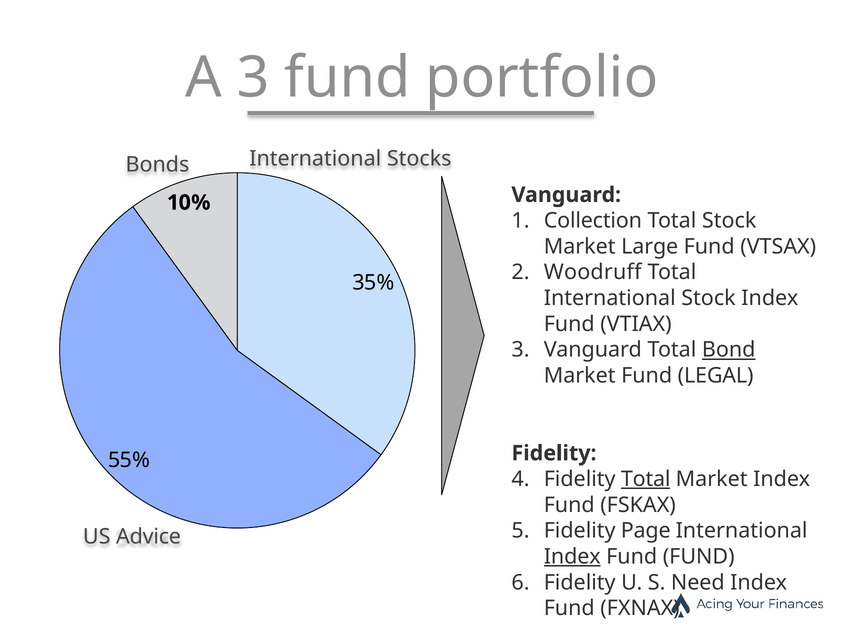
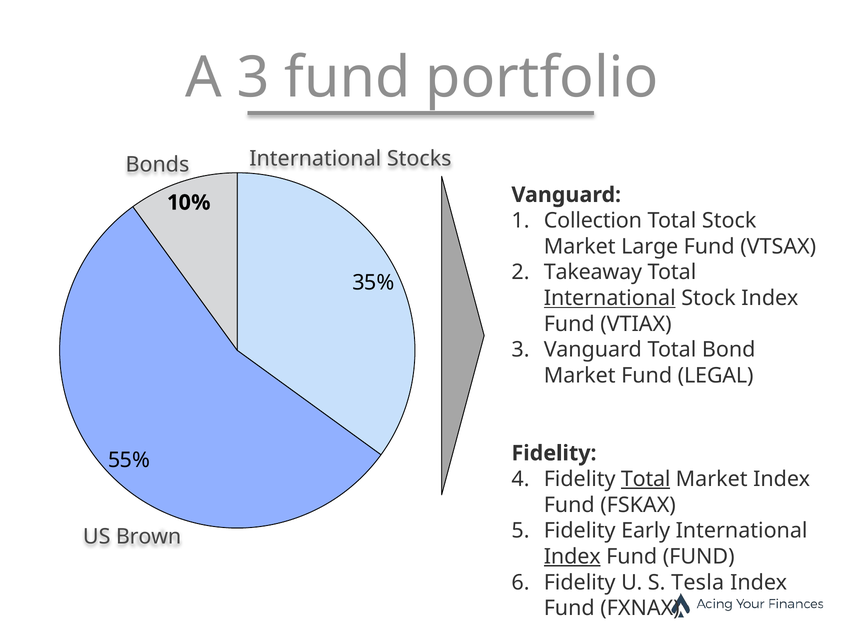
Woodruff: Woodruff -> Takeaway
International at (610, 298) underline: none -> present
Bond underline: present -> none
Page: Page -> Early
Advice: Advice -> Brown
Need: Need -> Tesla
